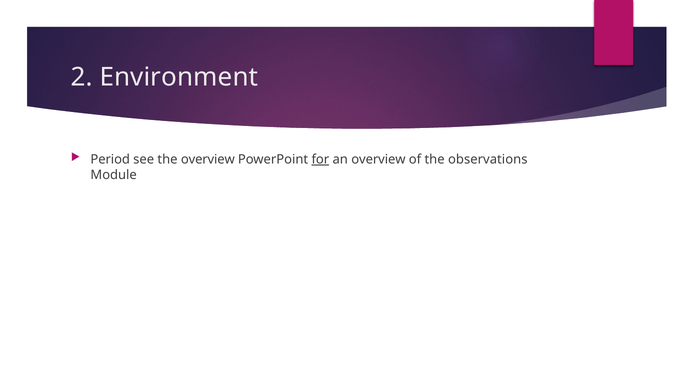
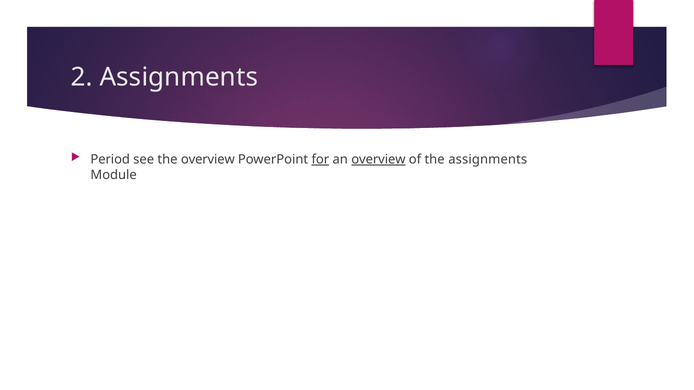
2 Environment: Environment -> Assignments
overview at (378, 160) underline: none -> present
the observations: observations -> assignments
